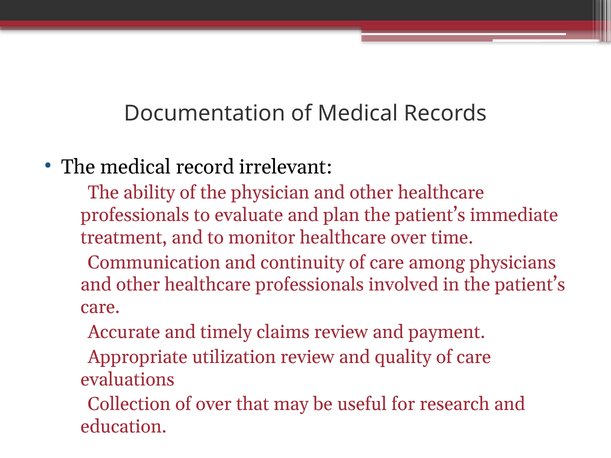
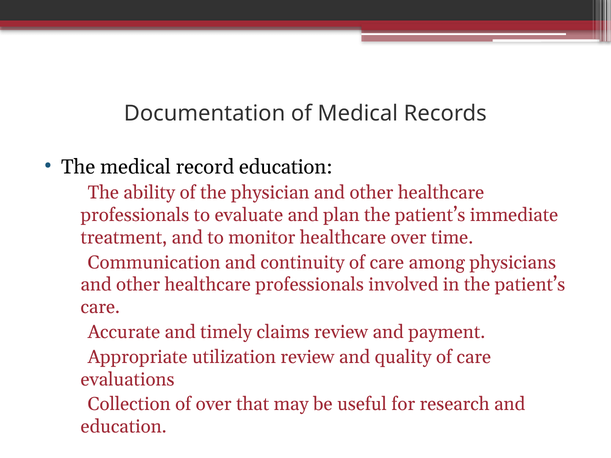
record irrelevant: irrelevant -> education
